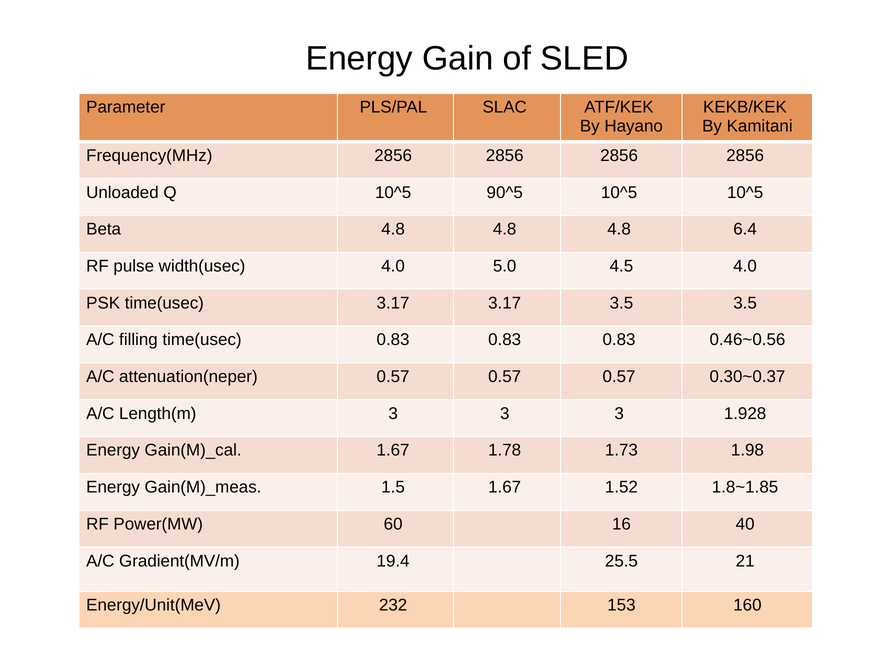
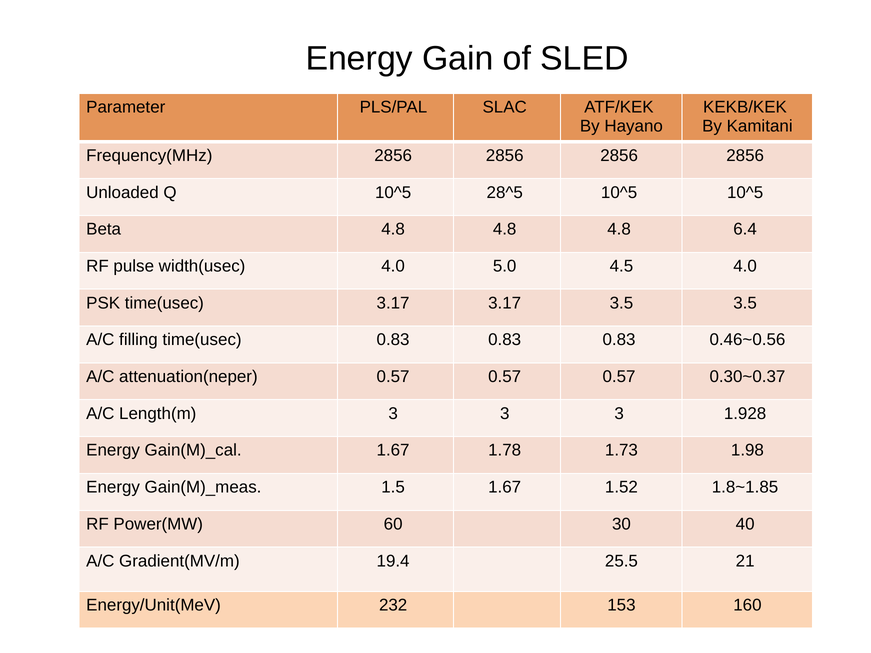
90^5: 90^5 -> 28^5
16: 16 -> 30
